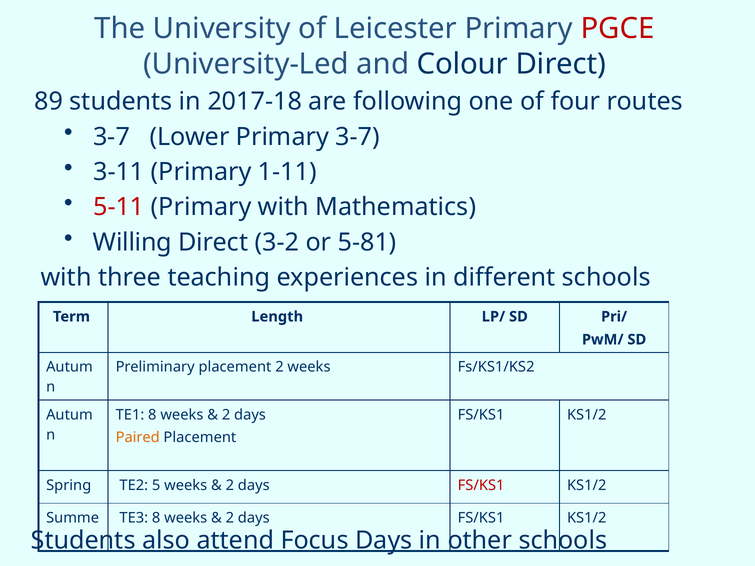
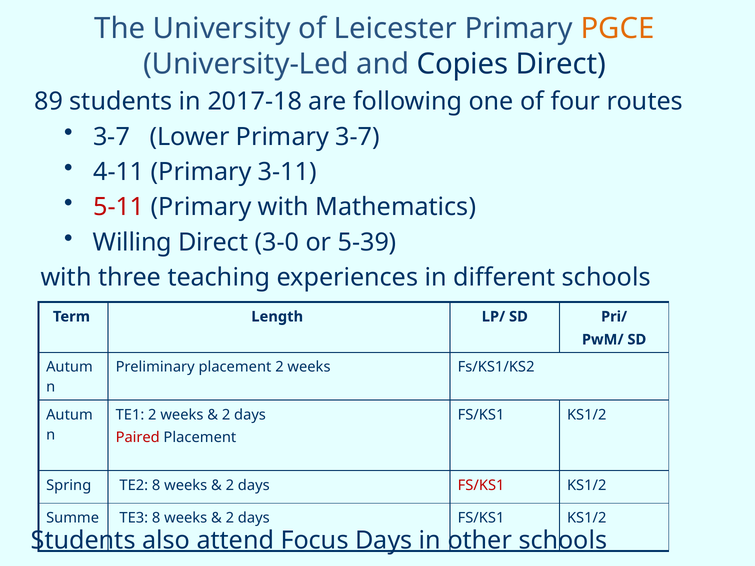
PGCE colour: red -> orange
Colour: Colour -> Copies
3-11: 3-11 -> 4-11
1-11: 1-11 -> 3-11
3-2: 3-2 -> 3-0
5-81: 5-81 -> 5-39
TE1 8: 8 -> 2
Paired colour: orange -> red
TE2 5: 5 -> 8
